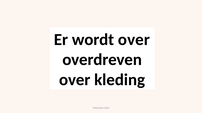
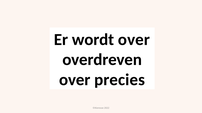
kleding: kleding -> precies
